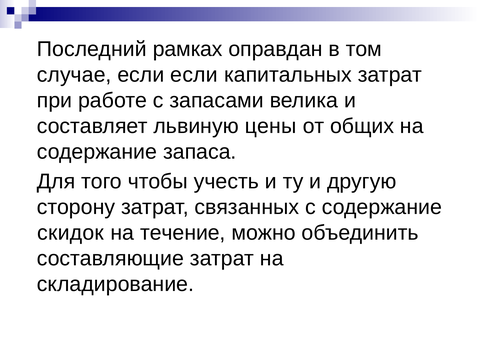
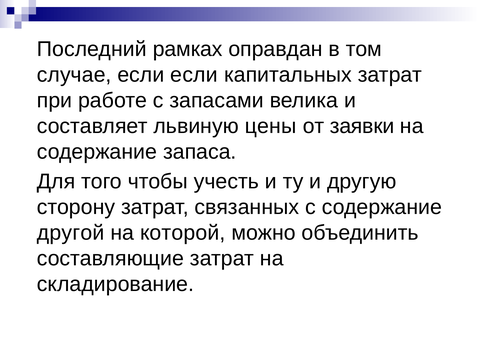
общих: общих -> заявки
скидок: скидок -> другой
течение: течение -> которой
